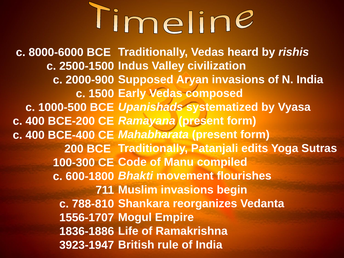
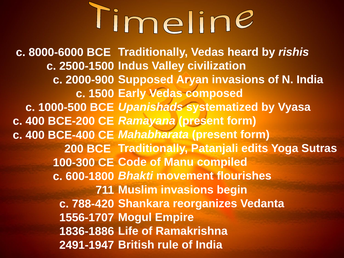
788-810: 788-810 -> 788-420
3923-1947: 3923-1947 -> 2491-1947
